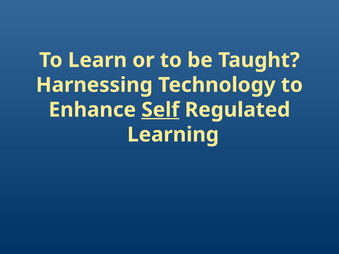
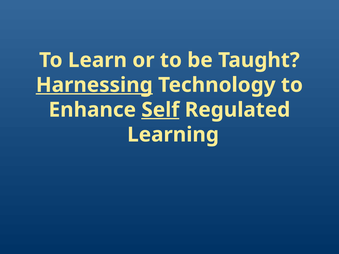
Harnessing underline: none -> present
